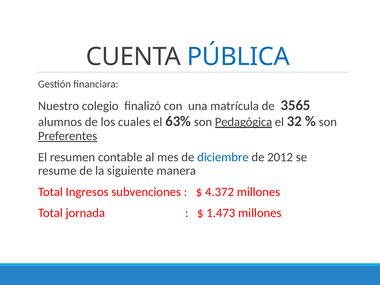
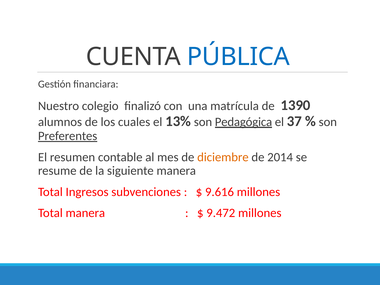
3565: 3565 -> 1390
63%: 63% -> 13%
32: 32 -> 37
diciembre colour: blue -> orange
2012: 2012 -> 2014
4.372: 4.372 -> 9.616
Total jornada: jornada -> manera
1.473: 1.473 -> 9.472
